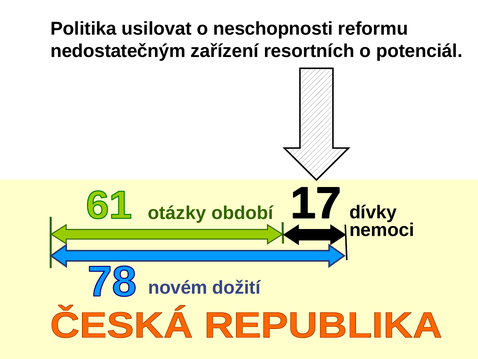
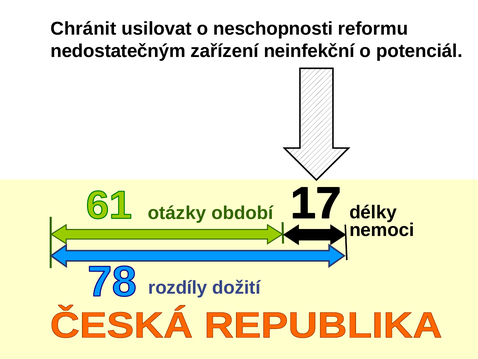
Politika: Politika -> Chránit
resortních: resortních -> neinfekční
dívky: dívky -> délky
novém: novém -> rozdíly
